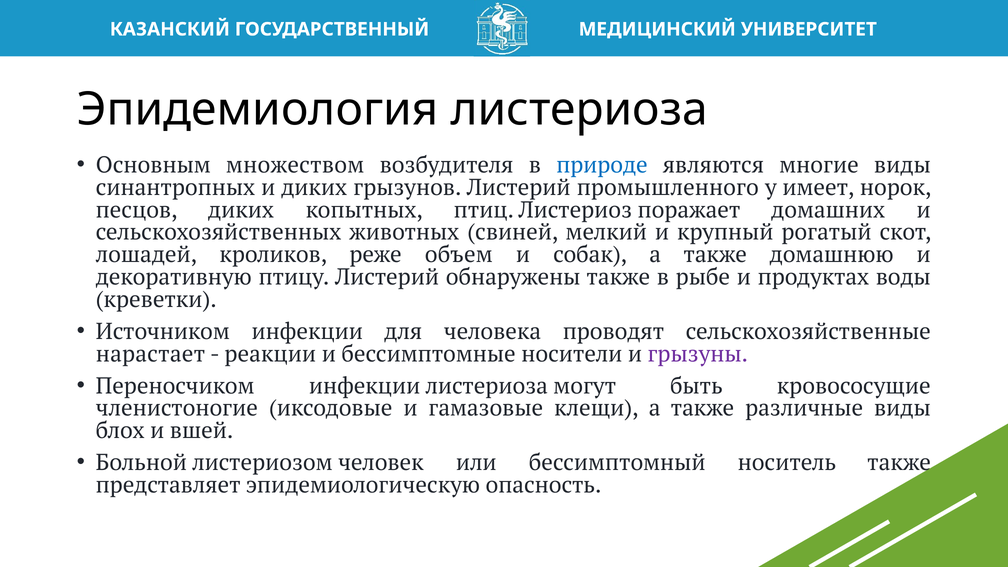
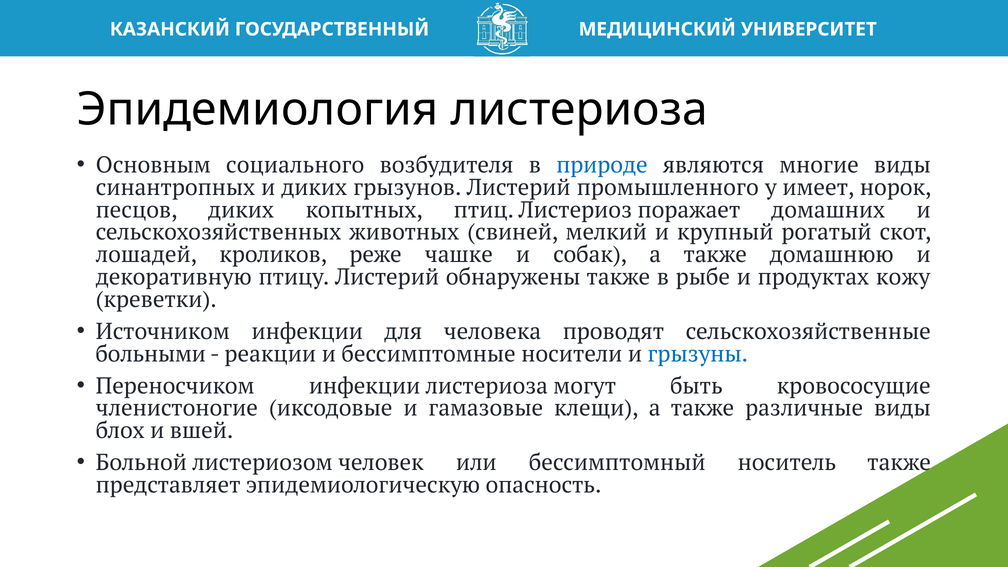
множеством: множеством -> социального
объем: объем -> чашке
воды: воды -> кожу
нарастает: нарастает -> больными
грызуны colour: purple -> blue
